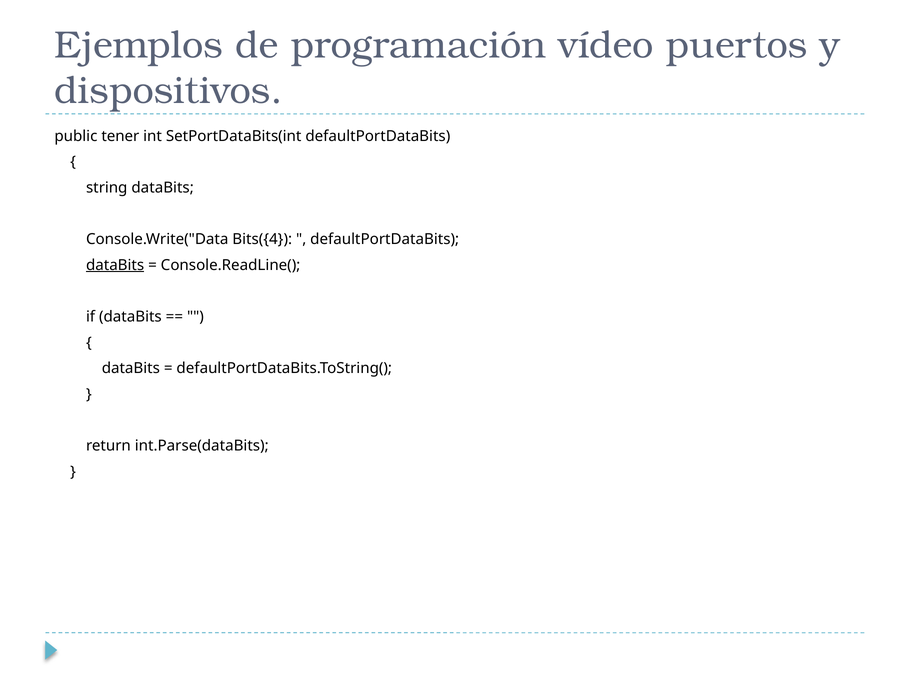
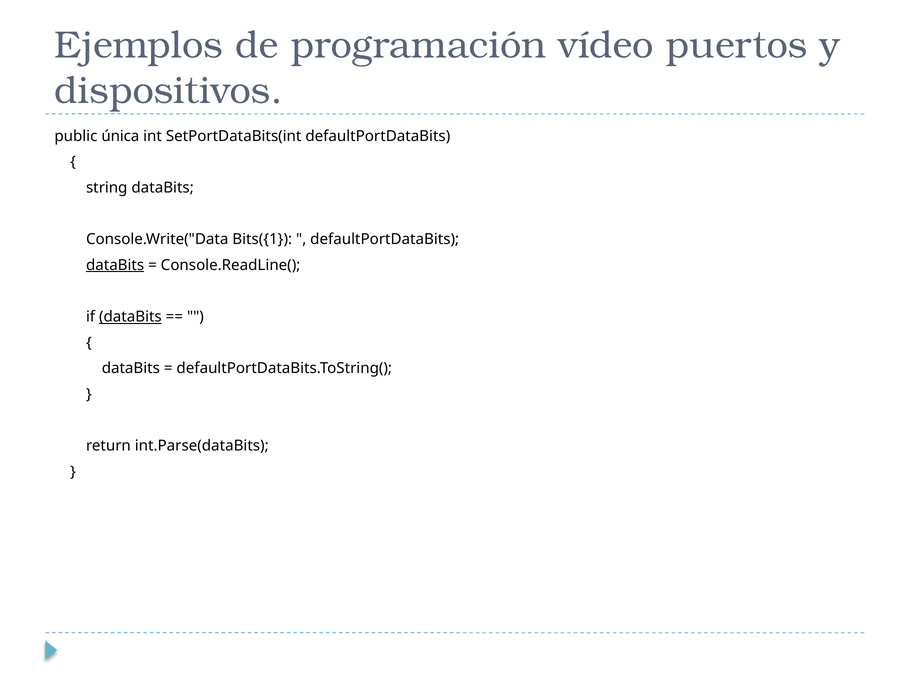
tener: tener -> única
Bits({4: Bits({4 -> Bits({1
dataBits at (130, 317) underline: none -> present
